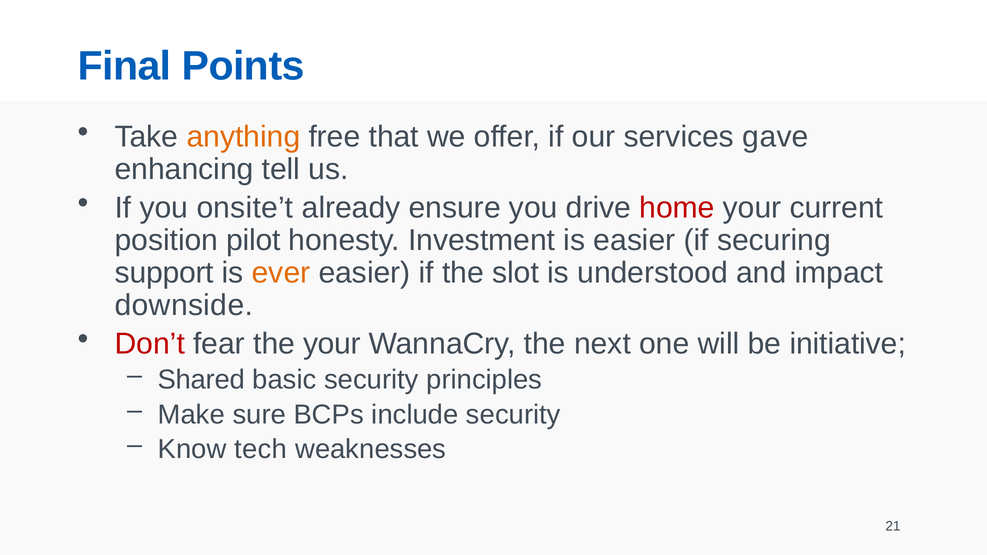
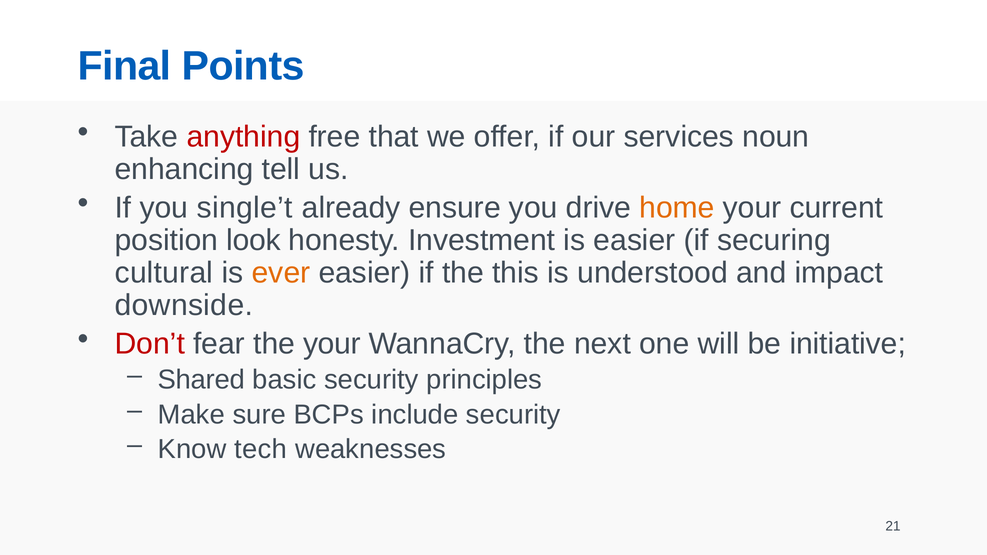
anything colour: orange -> red
gave: gave -> noun
onsite’t: onsite’t -> single’t
home colour: red -> orange
pilot: pilot -> look
support: support -> cultural
slot: slot -> this
